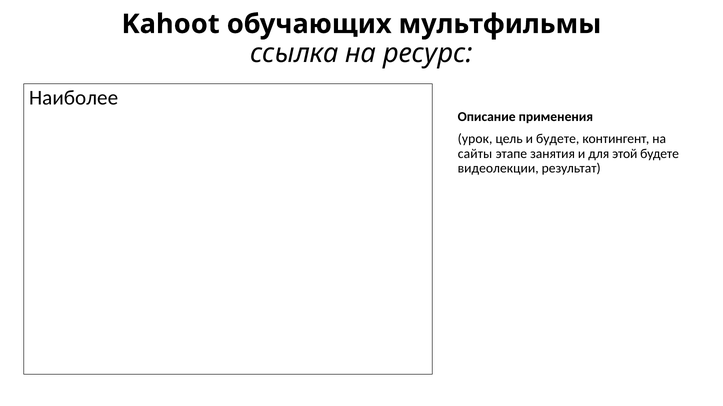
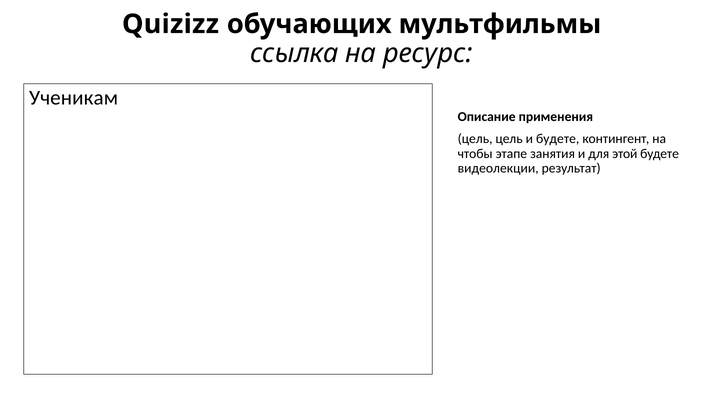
Kahoot: Kahoot -> Quizizz
Наиболее: Наиболее -> Ученикам
урок at (475, 139): урок -> цель
сайты: сайты -> чтобы
